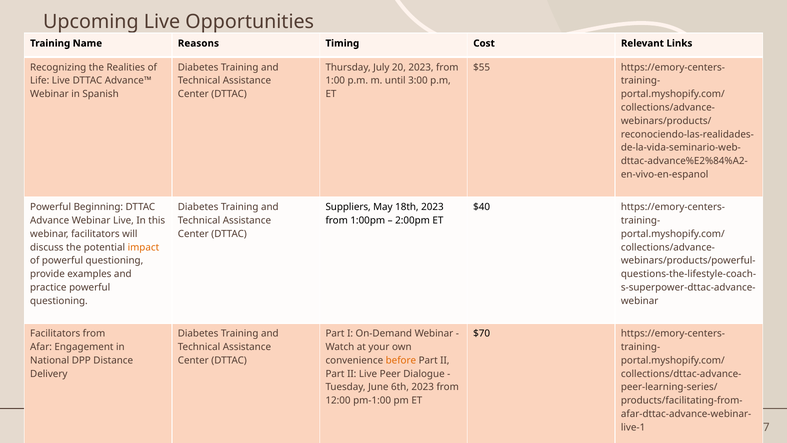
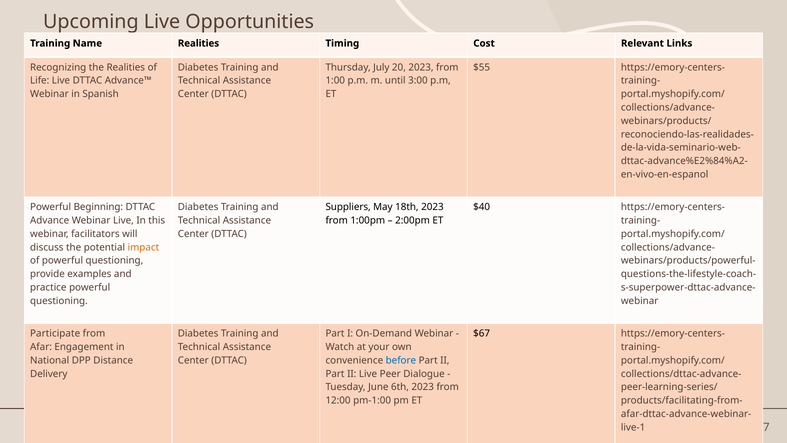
Name Reasons: Reasons -> Realities
Facilitators at (55, 333): Facilitators -> Participate
$70: $70 -> $67
before colour: orange -> blue
